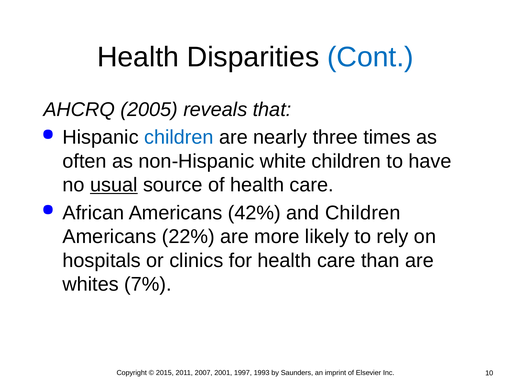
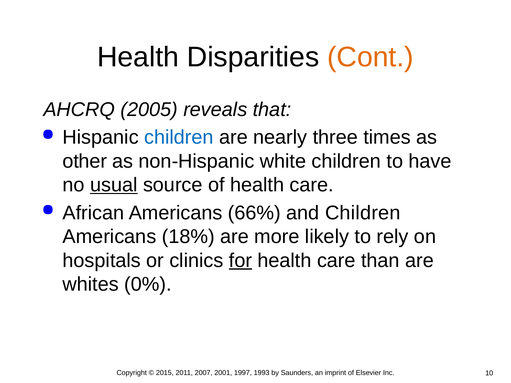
Cont colour: blue -> orange
often: often -> other
42%: 42% -> 66%
22%: 22% -> 18%
for underline: none -> present
7%: 7% -> 0%
